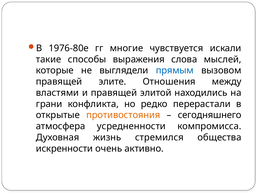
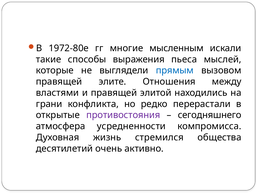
1976-80е: 1976-80е -> 1972-80е
чувствуется: чувствуется -> мысленным
слова: слова -> пьеса
противостояния colour: orange -> purple
искренности: искренности -> десятилетий
